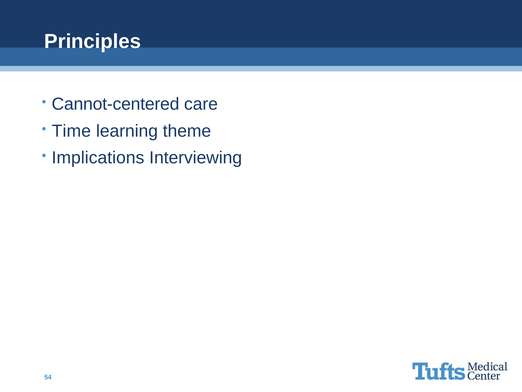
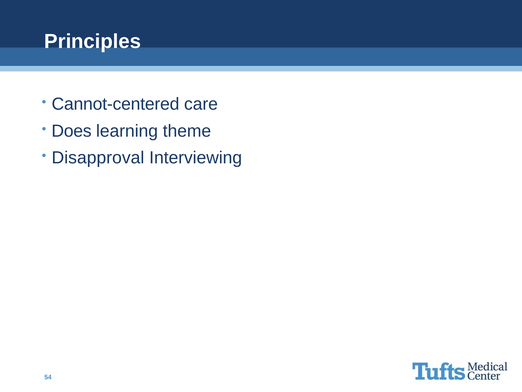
Time: Time -> Does
Implications: Implications -> Disapproval
